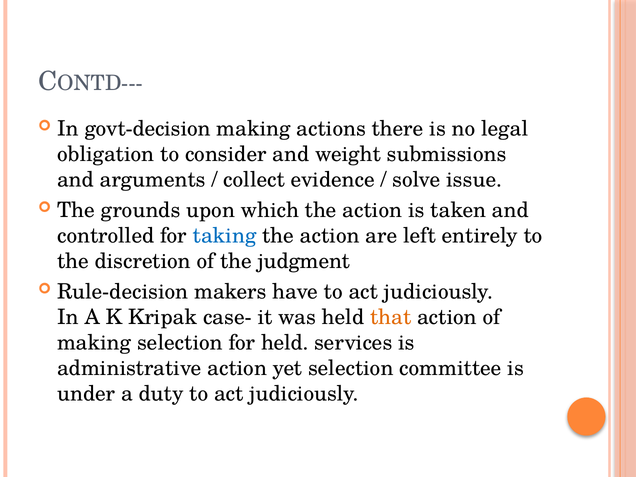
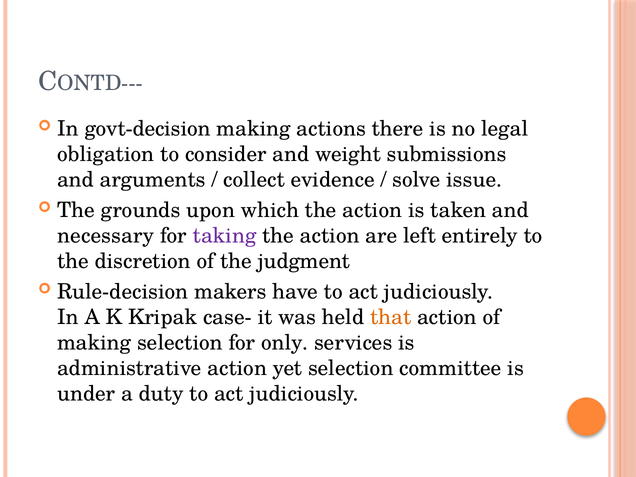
controlled: controlled -> necessary
taking colour: blue -> purple
for held: held -> only
